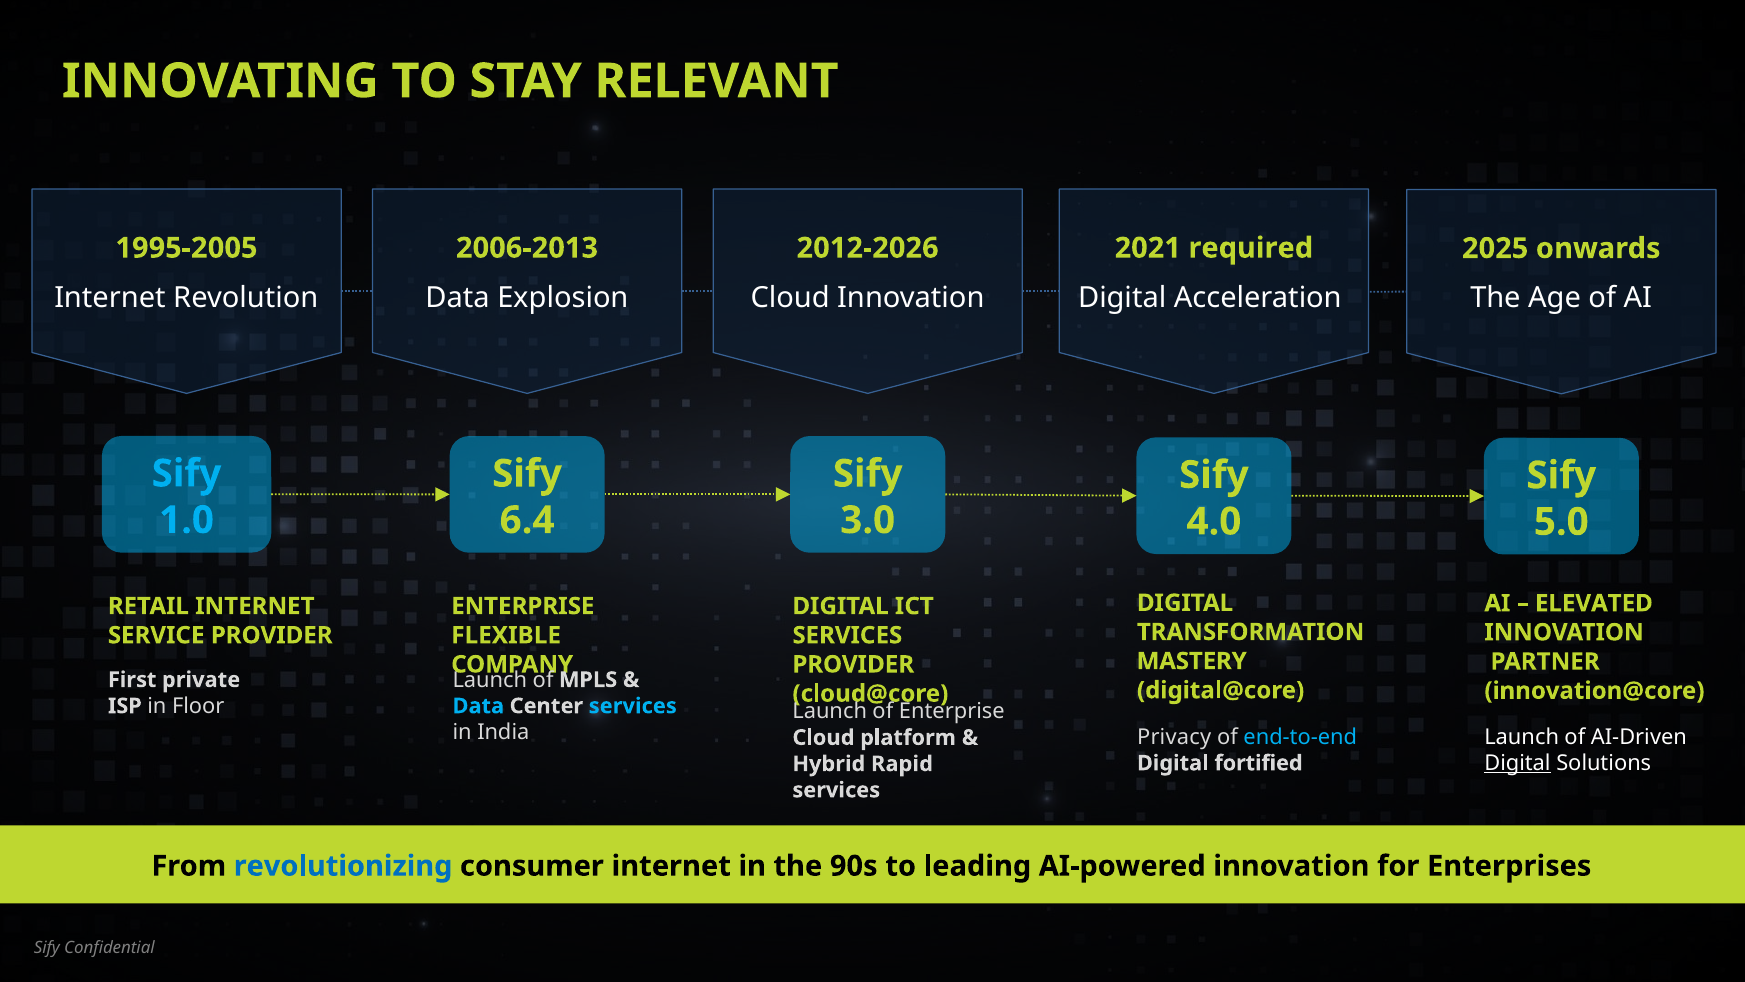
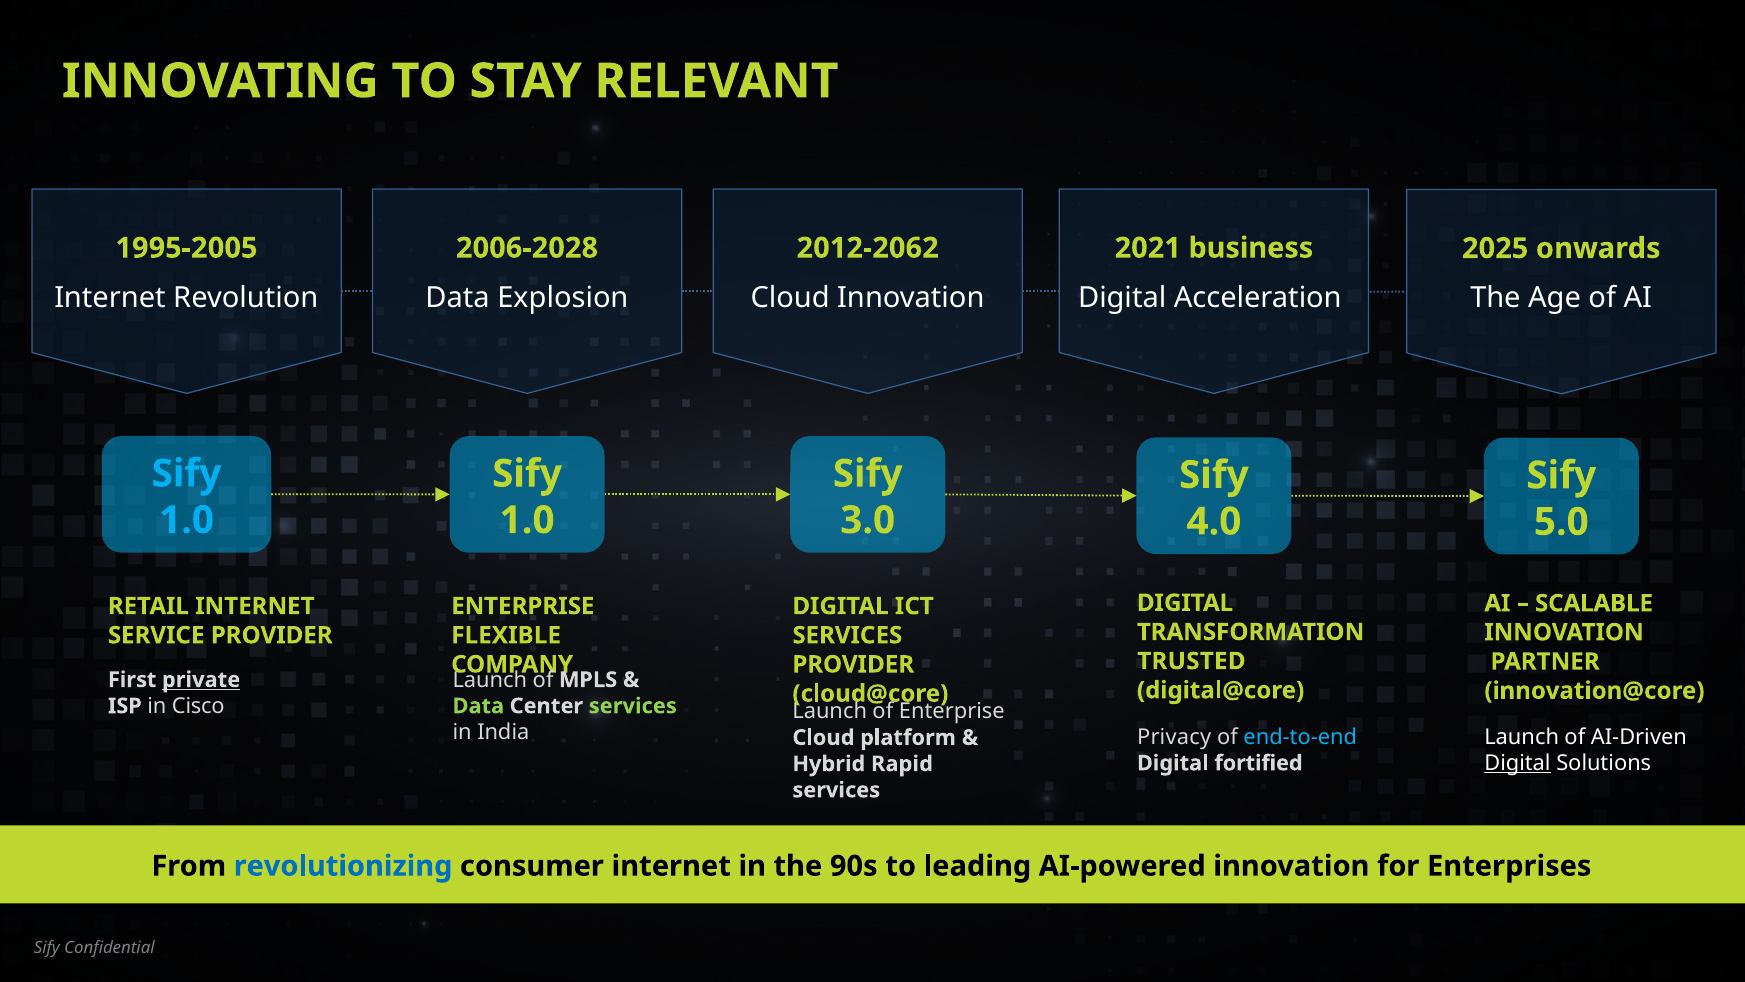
2006-2013: 2006-2013 -> 2006-2028
2012-2026: 2012-2026 -> 2012-2062
required: required -> business
6.4 at (527, 520): 6.4 -> 1.0
ELEVATED: ELEVATED -> SCALABLE
MASTERY: MASTERY -> TRUSTED
private underline: none -> present
Floor: Floor -> Cisco
Data at (478, 706) colour: light blue -> light green
services at (633, 706) colour: light blue -> light green
